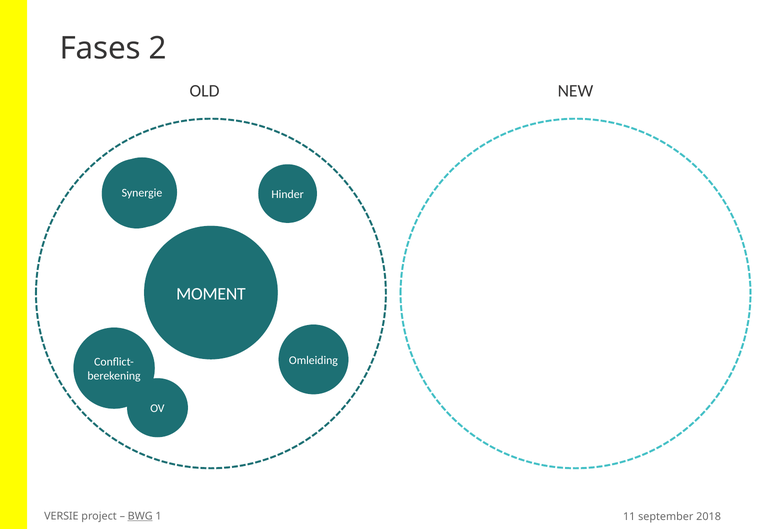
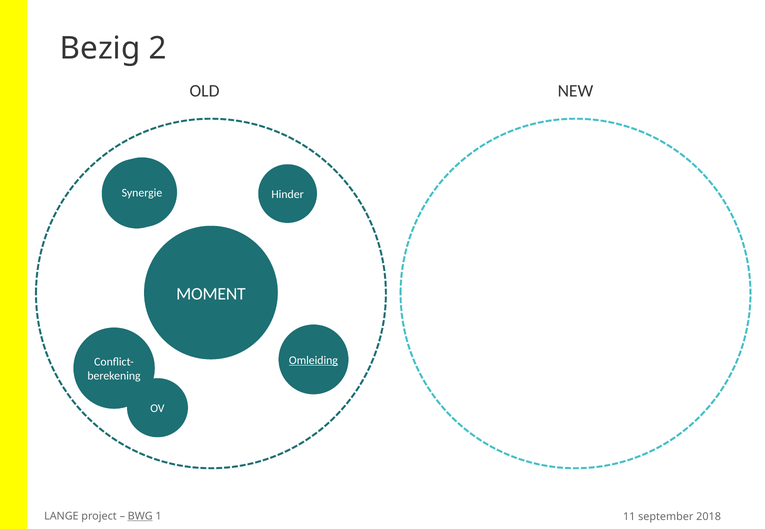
Fases: Fases -> Bezig
Omleiding underline: none -> present
VERSIE: VERSIE -> LANGE
